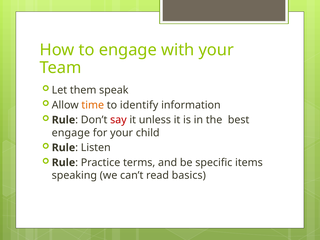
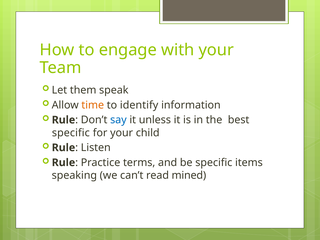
say colour: red -> blue
engage at (71, 133): engage -> specific
basics: basics -> mined
